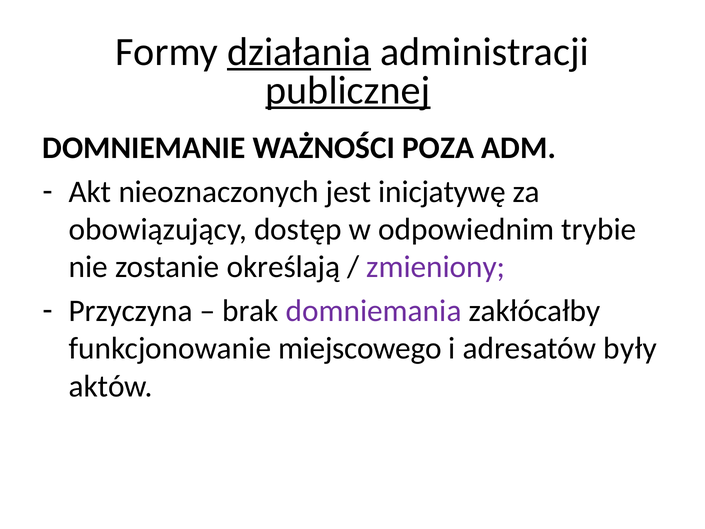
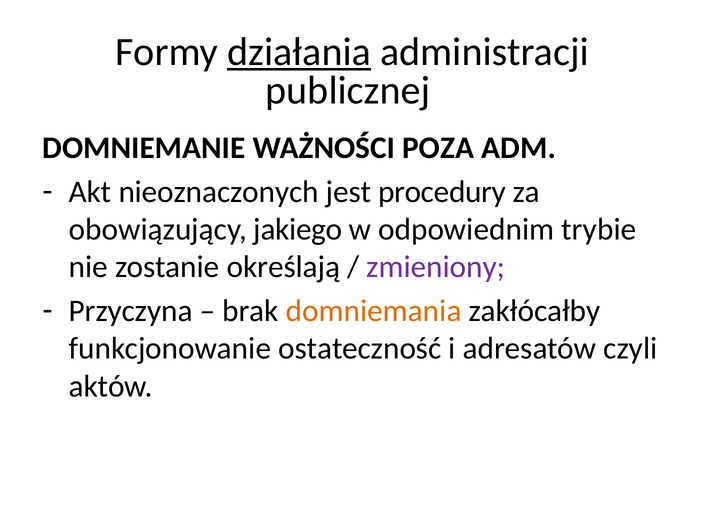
publicznej underline: present -> none
inicjatywę: inicjatywę -> procedury
dostęp: dostęp -> jakiego
domniemania colour: purple -> orange
miejscowego: miejscowego -> ostateczność
były: były -> czyli
